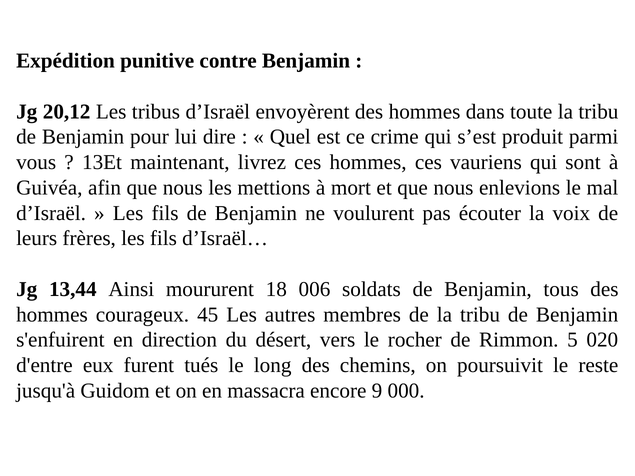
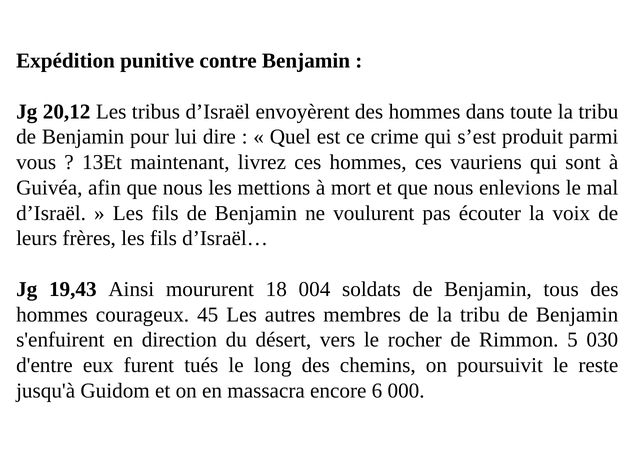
13,44: 13,44 -> 19,43
006: 006 -> 004
020: 020 -> 030
9: 9 -> 6
